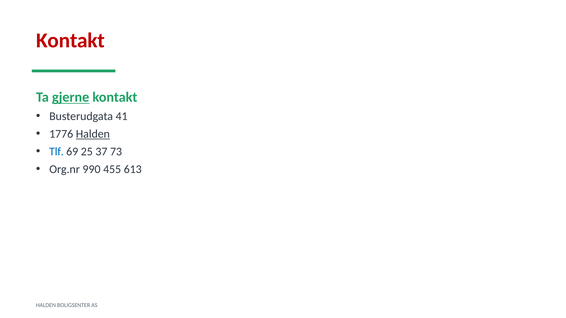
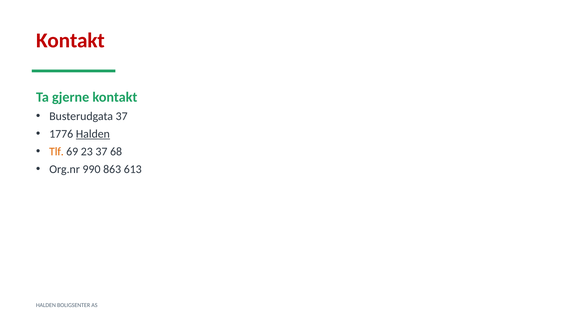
gjerne underline: present -> none
Busterudgata 41: 41 -> 37
Tlf colour: blue -> orange
25: 25 -> 23
73: 73 -> 68
455: 455 -> 863
